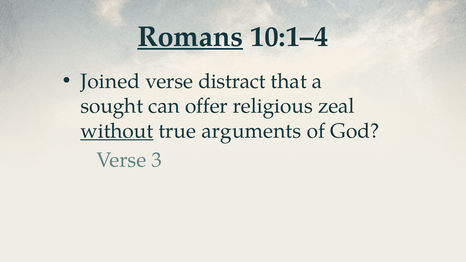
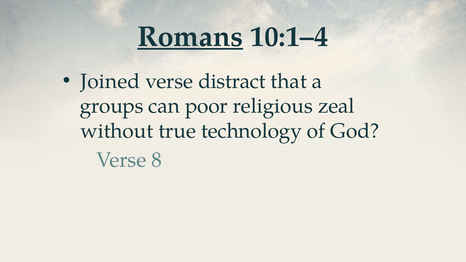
sought: sought -> groups
offer: offer -> poor
without underline: present -> none
arguments: arguments -> technology
3: 3 -> 8
